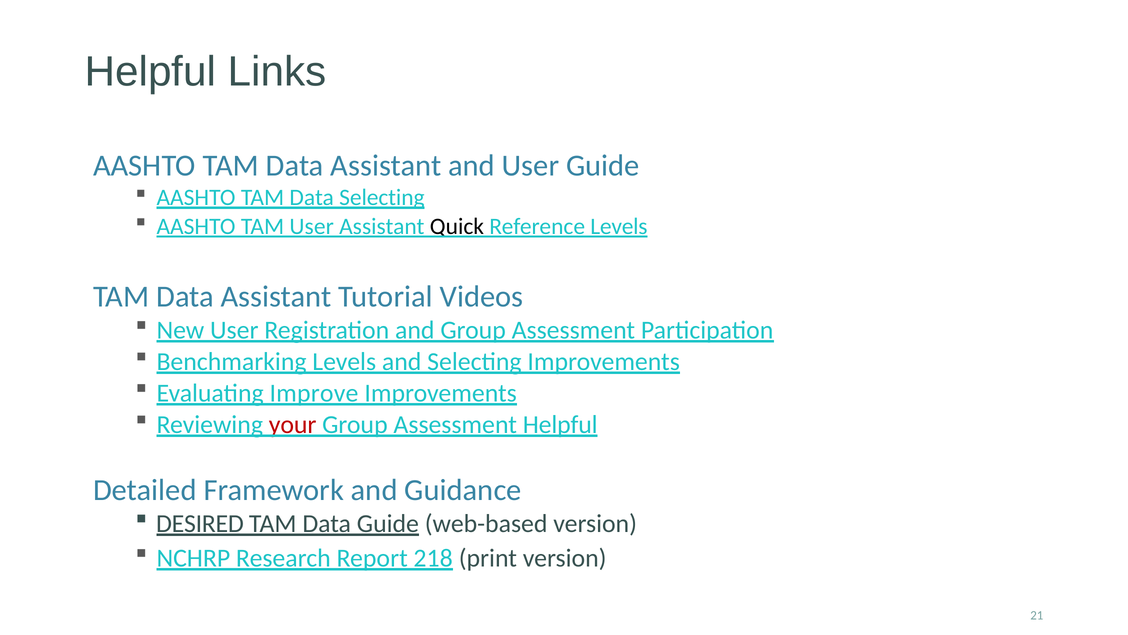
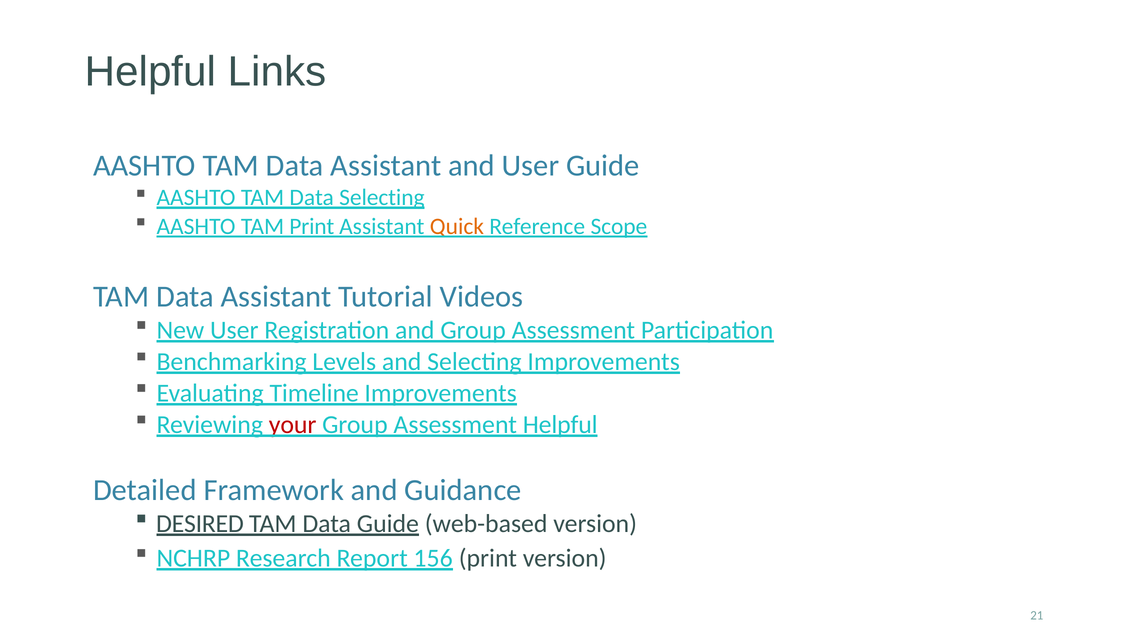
TAM User: User -> Print
Quick colour: black -> orange
Reference Levels: Levels -> Scope
Improve: Improve -> Timeline
218: 218 -> 156
